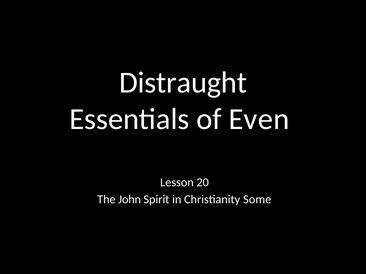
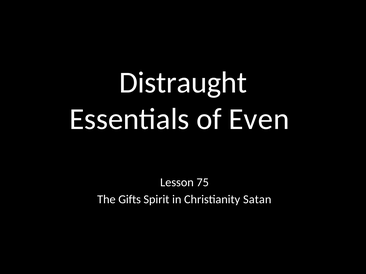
20: 20 -> 75
John: John -> Gifts
Some: Some -> Satan
